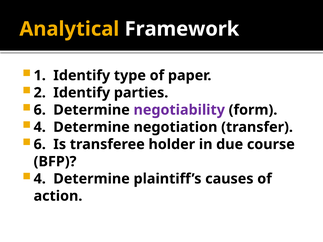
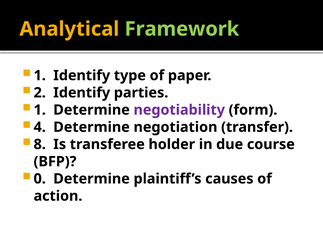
Framework colour: white -> light green
6 at (40, 110): 6 -> 1
6 at (40, 144): 6 -> 8
4 at (40, 179): 4 -> 0
